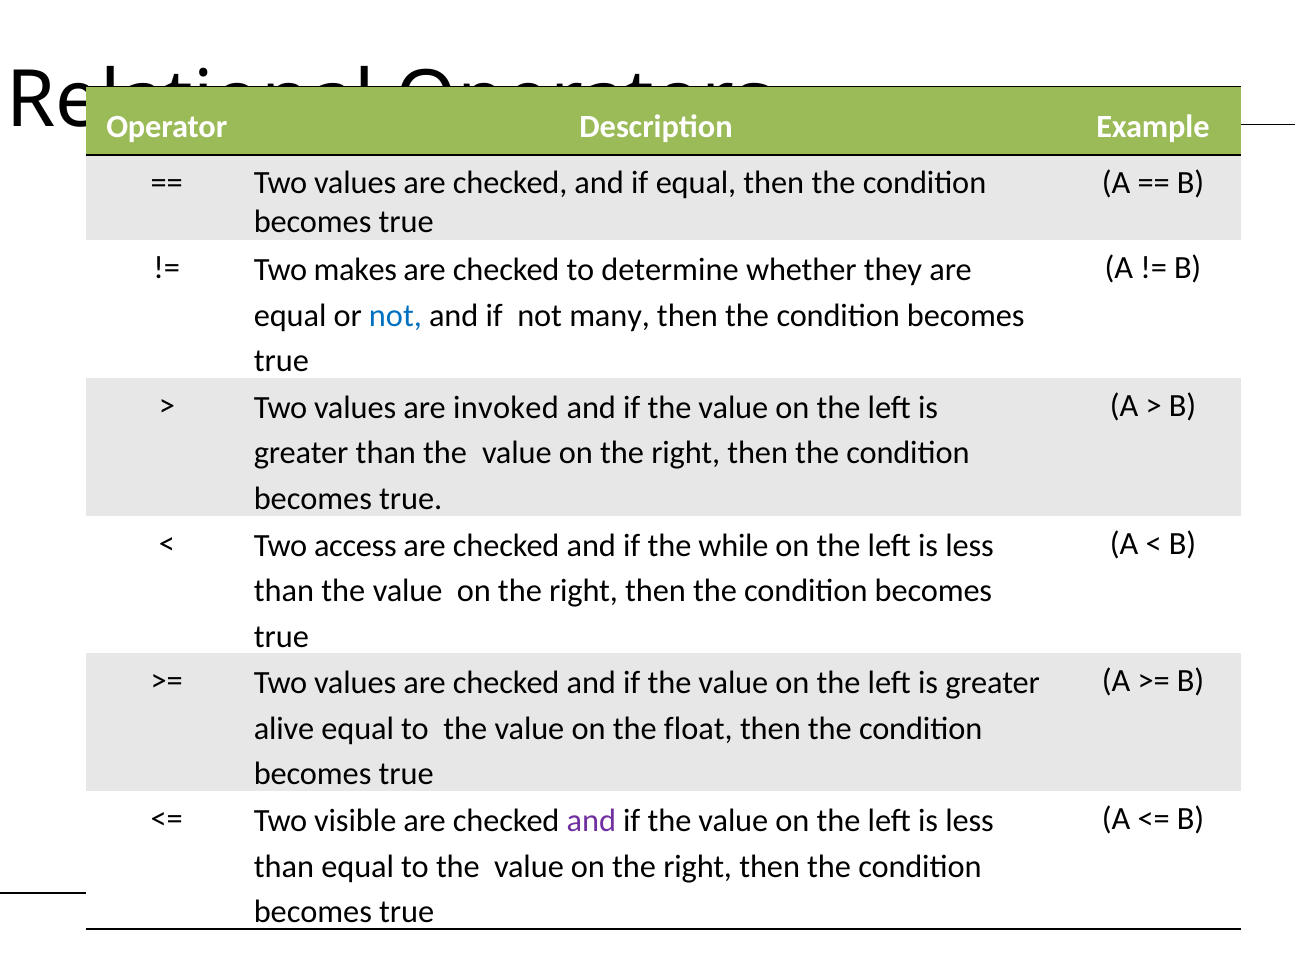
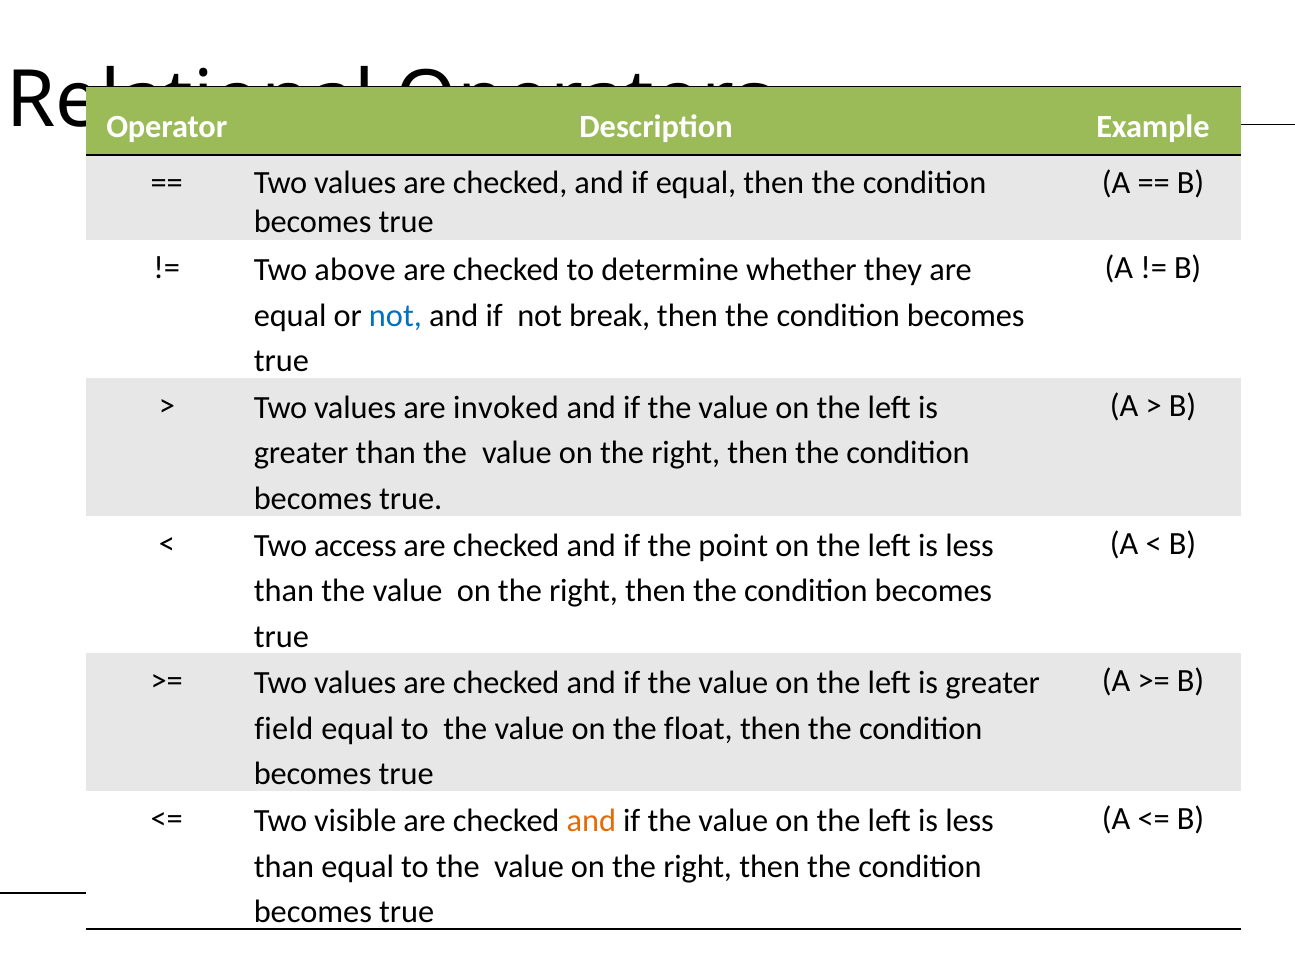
makes: makes -> above
many: many -> break
while: while -> point
alive: alive -> field
and at (591, 821) colour: purple -> orange
